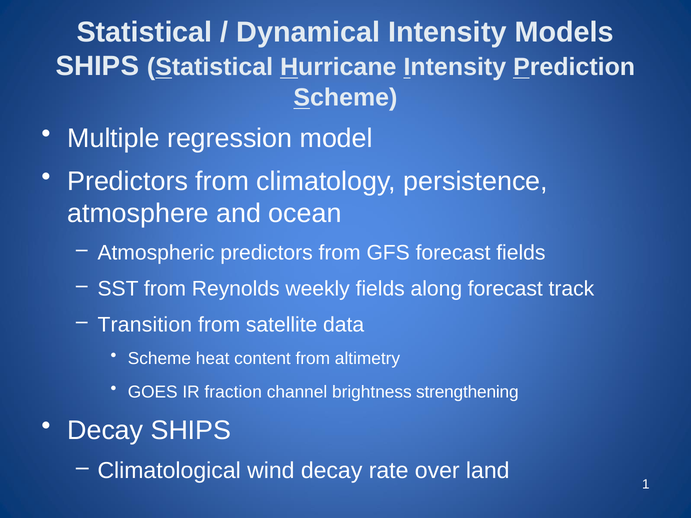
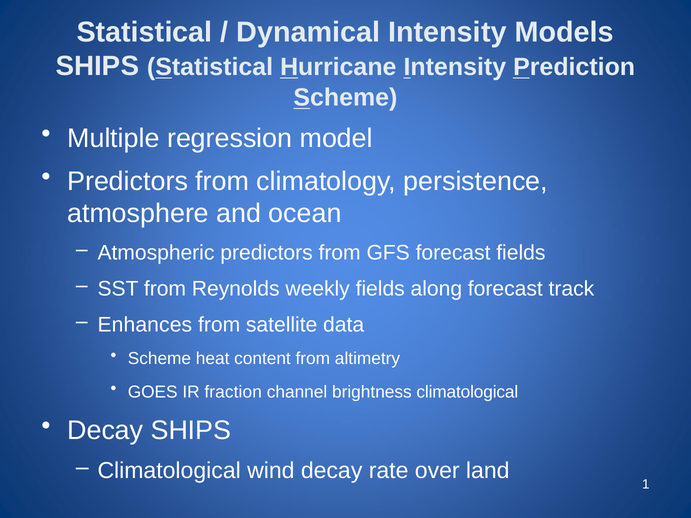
Transition: Transition -> Enhances
brightness strengthening: strengthening -> climatological
